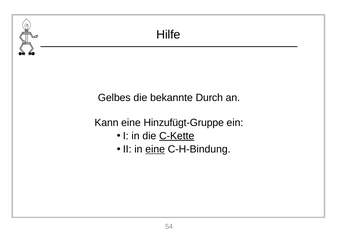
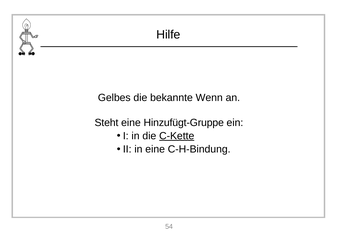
Durch: Durch -> Wenn
Kann: Kann -> Steht
eine at (155, 149) underline: present -> none
